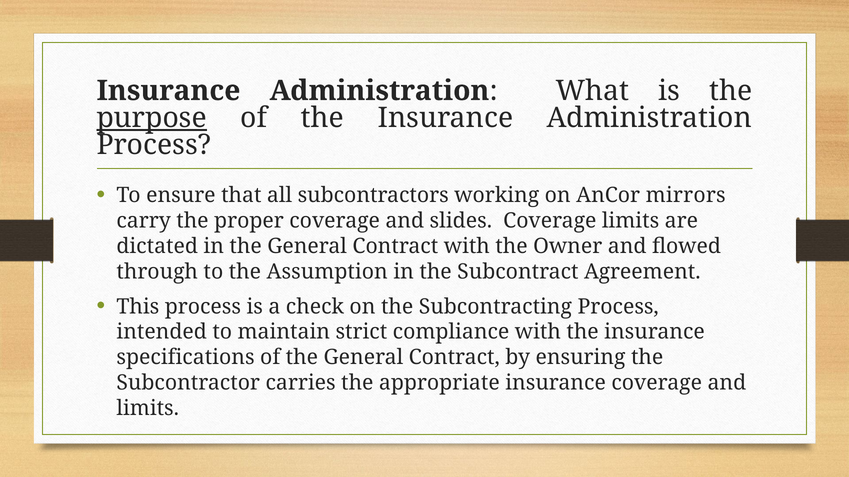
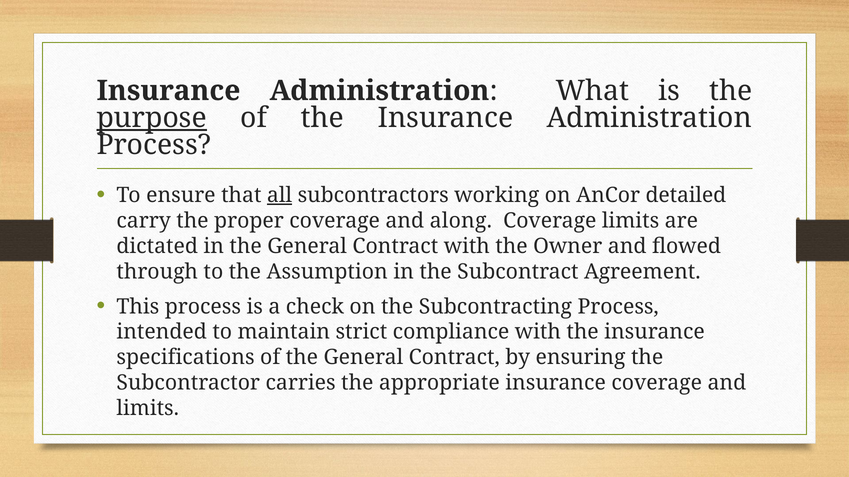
all underline: none -> present
mirrors: mirrors -> detailed
slides: slides -> along
